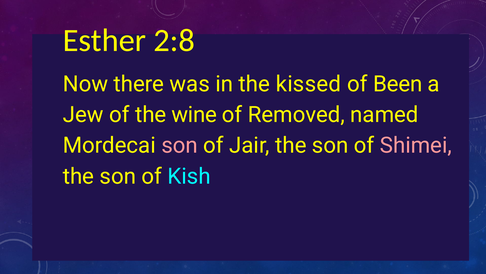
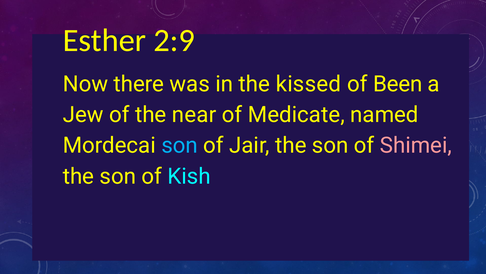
2:8: 2:8 -> 2:9
wine: wine -> near
Removed: Removed -> Medicate
son at (180, 145) colour: pink -> light blue
